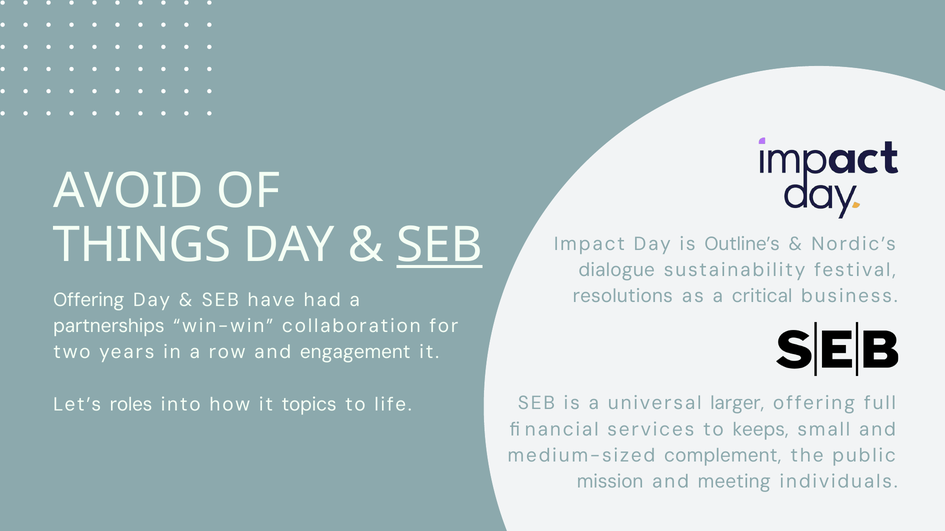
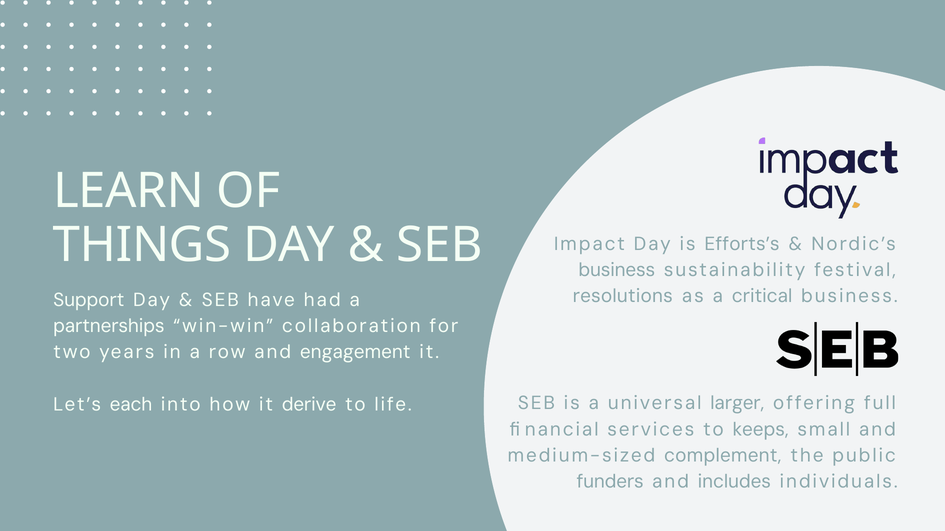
AVOID: AVOID -> LEARN
SEB at (440, 245) underline: present -> none
Outline’s: Outline’s -> Efforts’s
dialogue at (617, 270): dialogue -> business
Offering at (89, 300): Offering -> Support
roles: roles -> each
topics: topics -> derive
mission: mission -> funders
meeting: meeting -> includes
